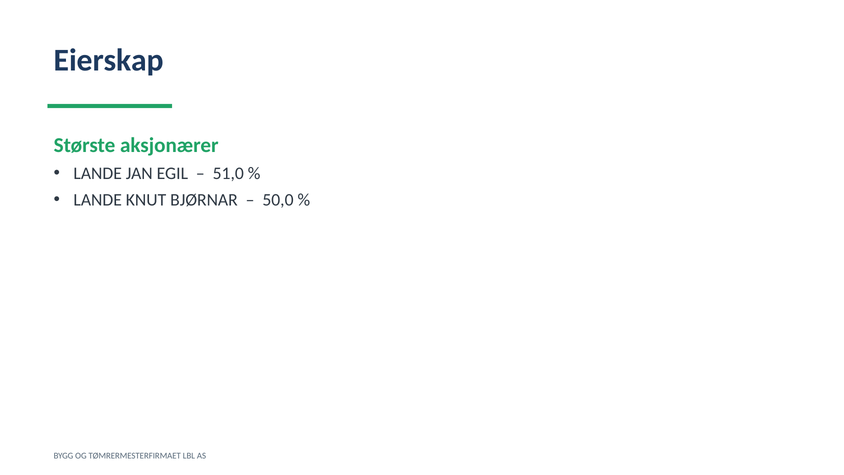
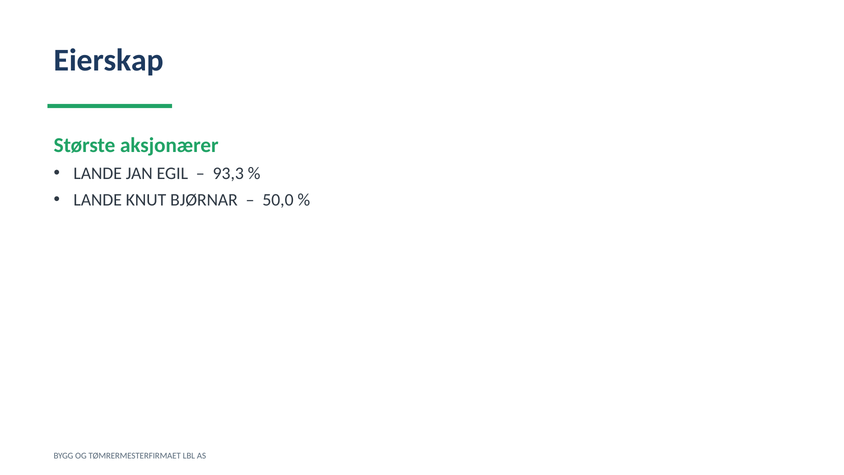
51,0: 51,0 -> 93,3
